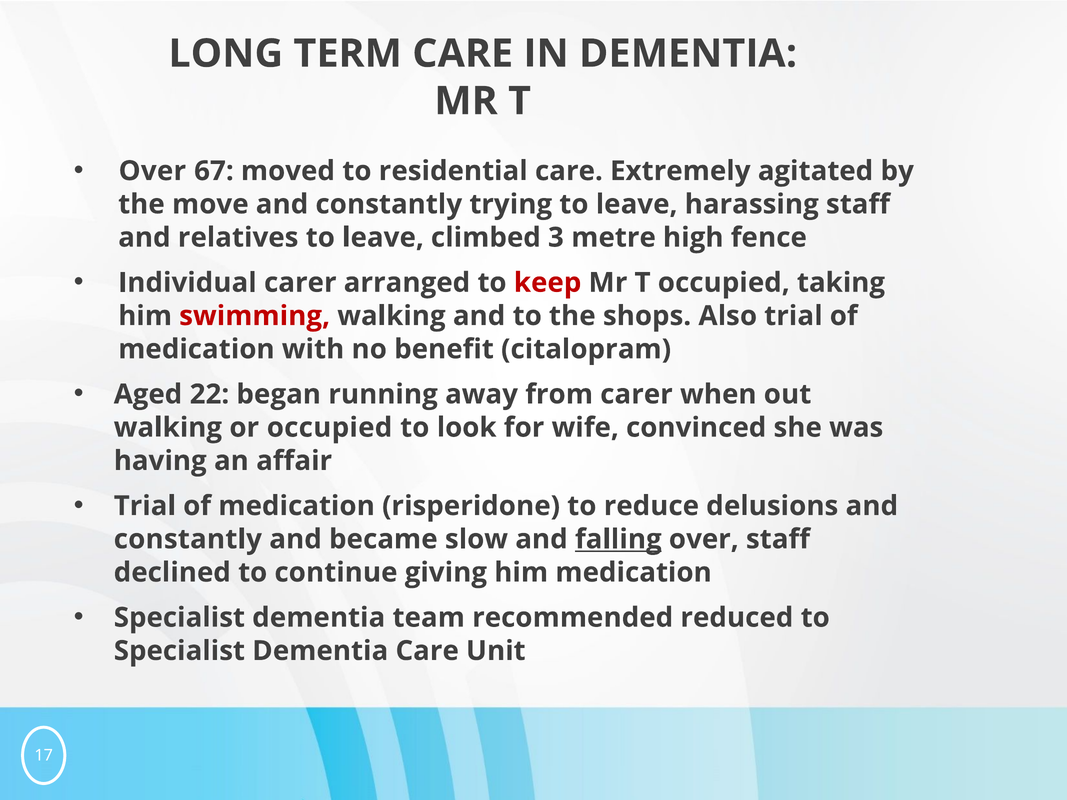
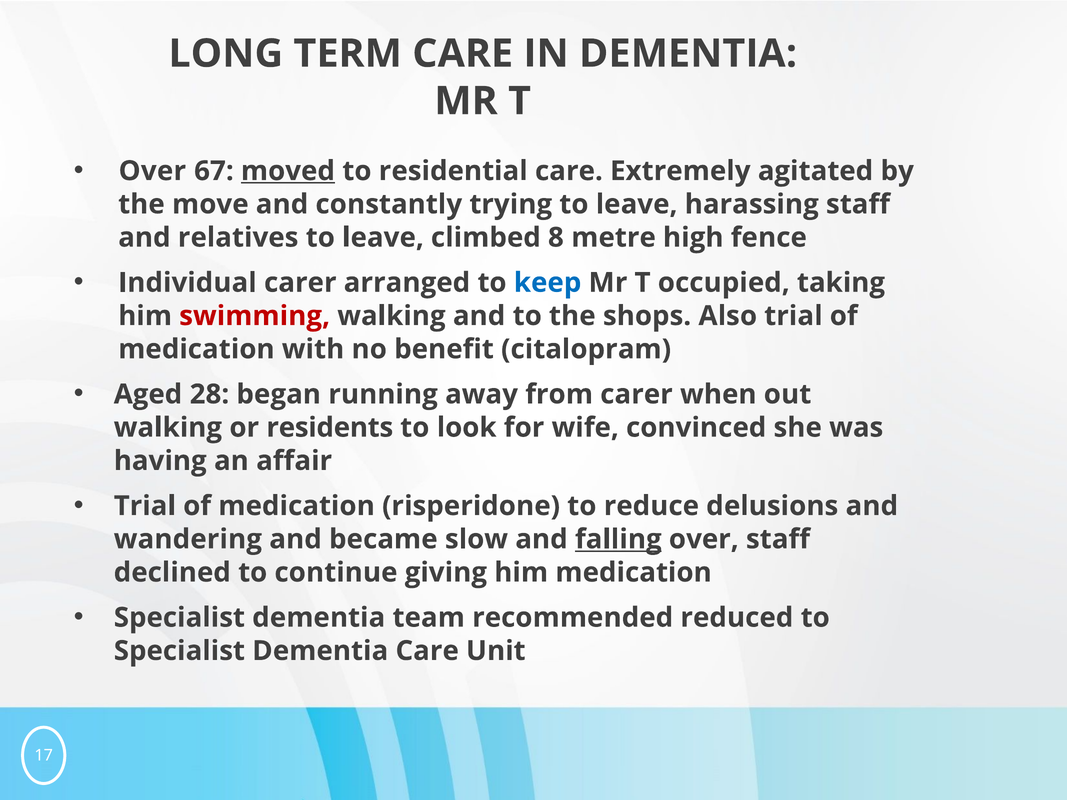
moved underline: none -> present
3: 3 -> 8
keep colour: red -> blue
22: 22 -> 28
or occupied: occupied -> residents
constantly at (188, 539): constantly -> wandering
